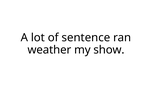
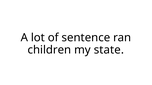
weather: weather -> children
show: show -> state
